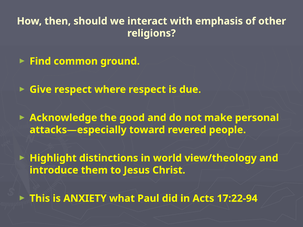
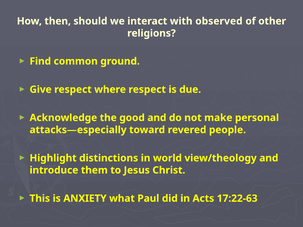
emphasis: emphasis -> observed
17:22-94: 17:22-94 -> 17:22-63
